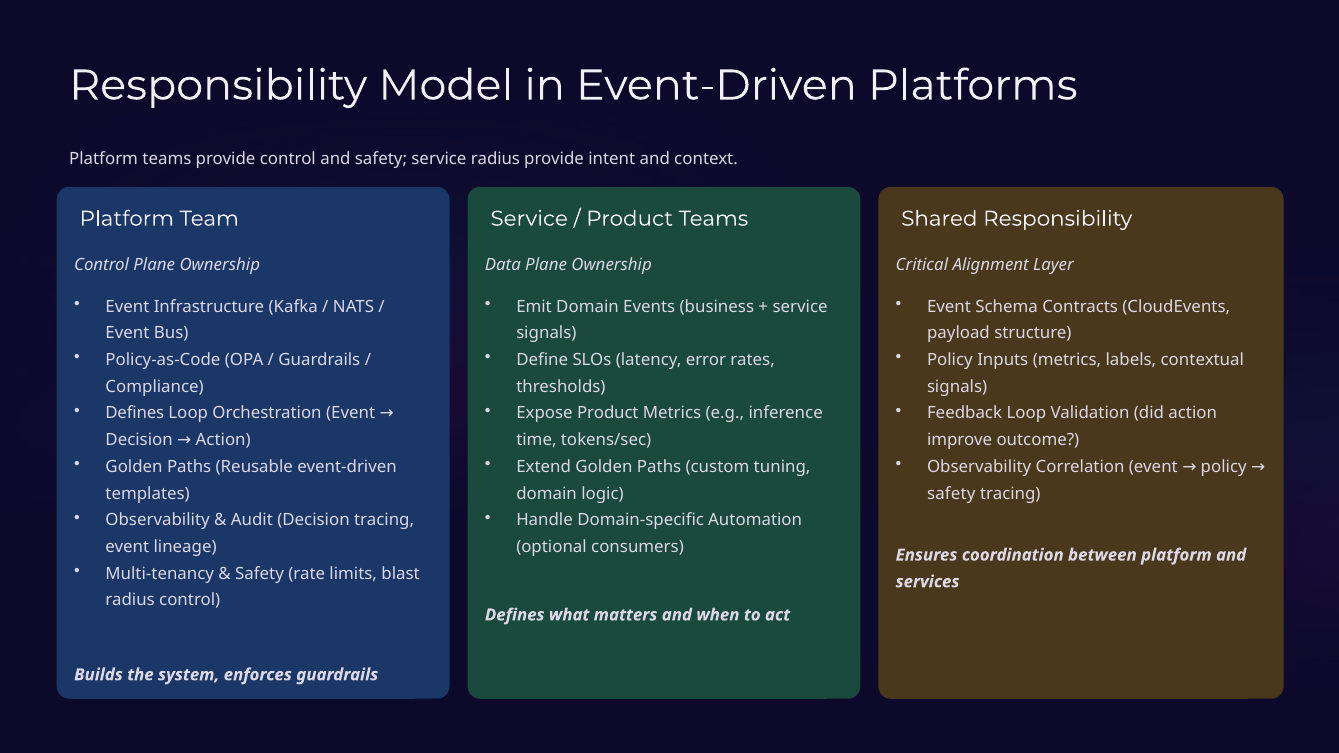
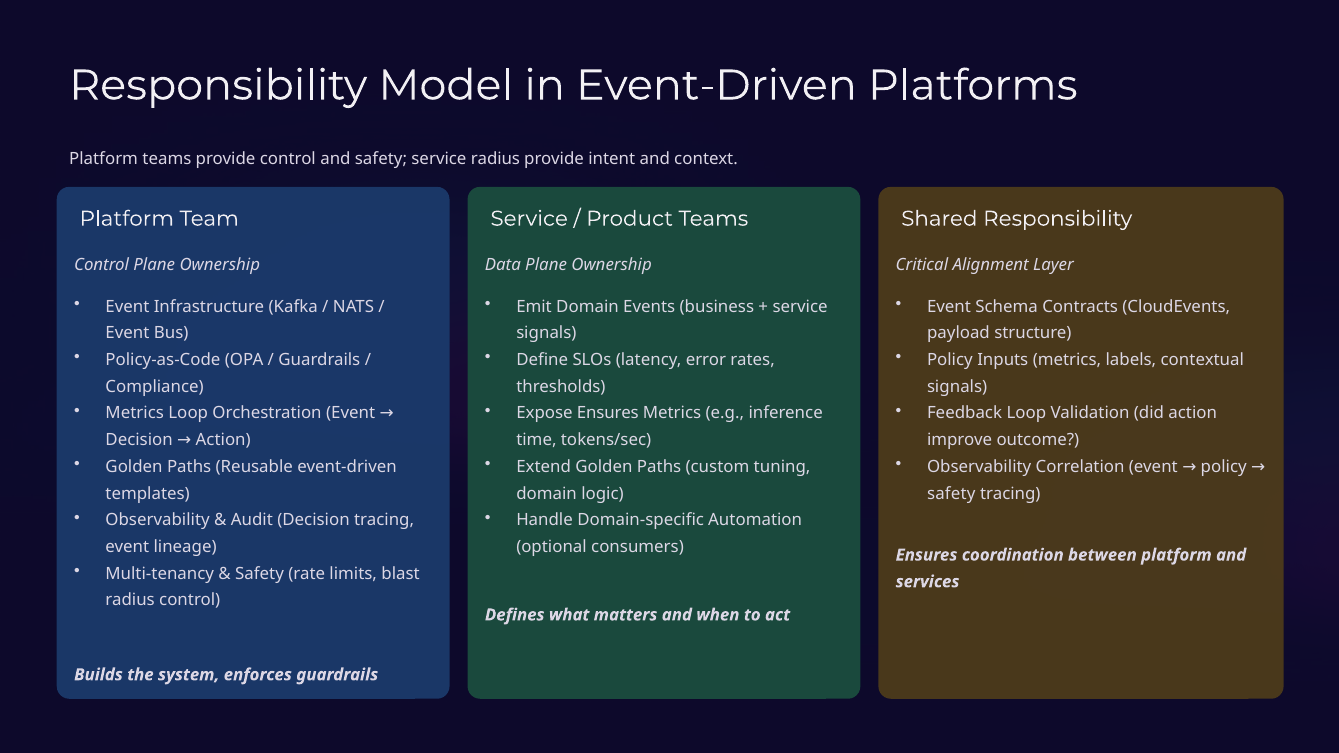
Expose Product: Product -> Ensures
Defines at (135, 413): Defines -> Metrics
